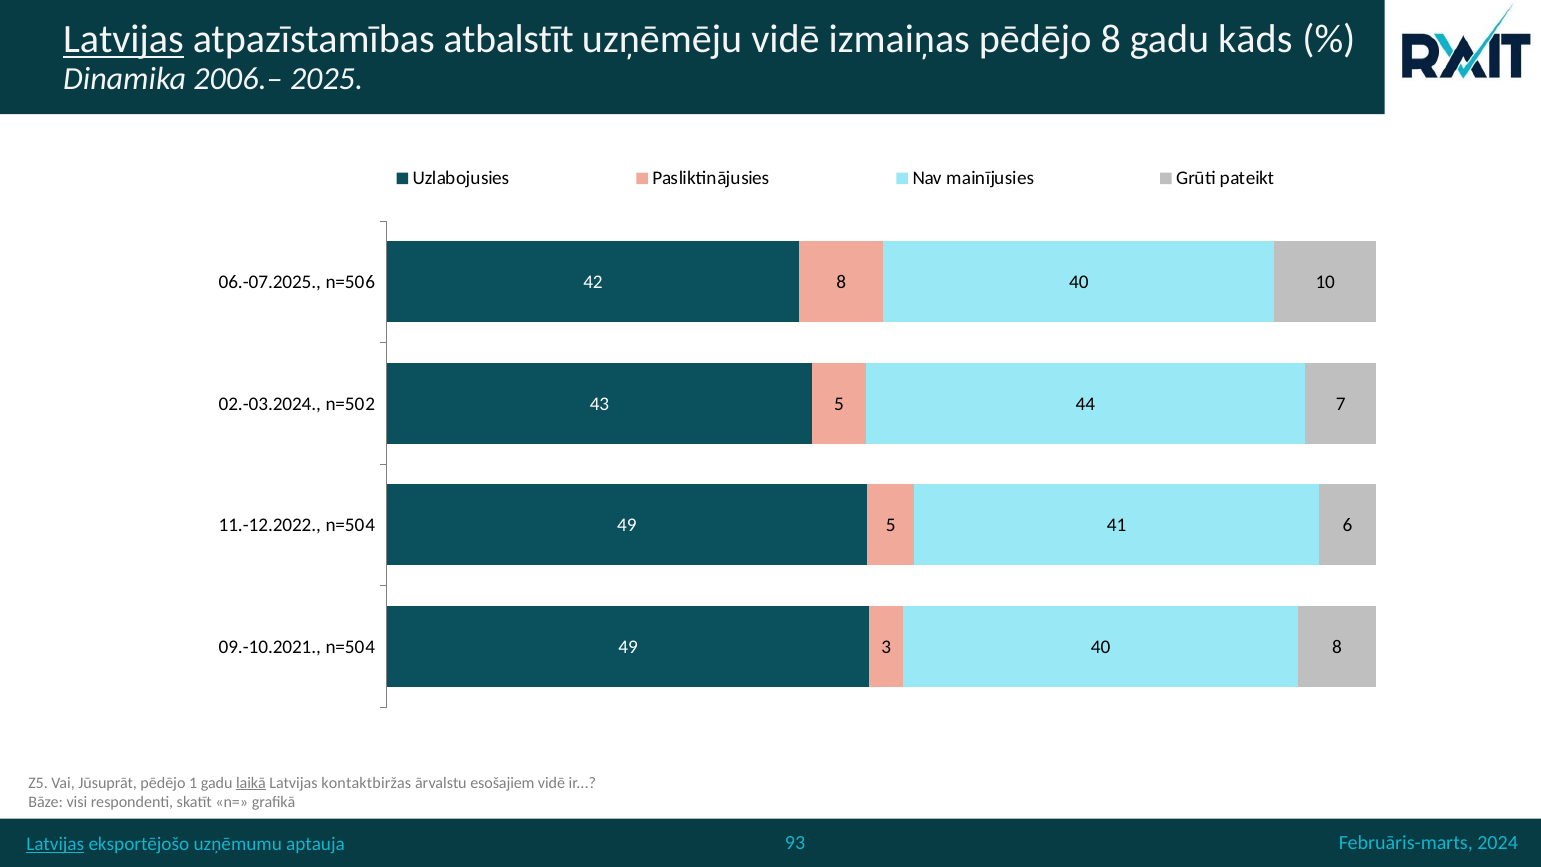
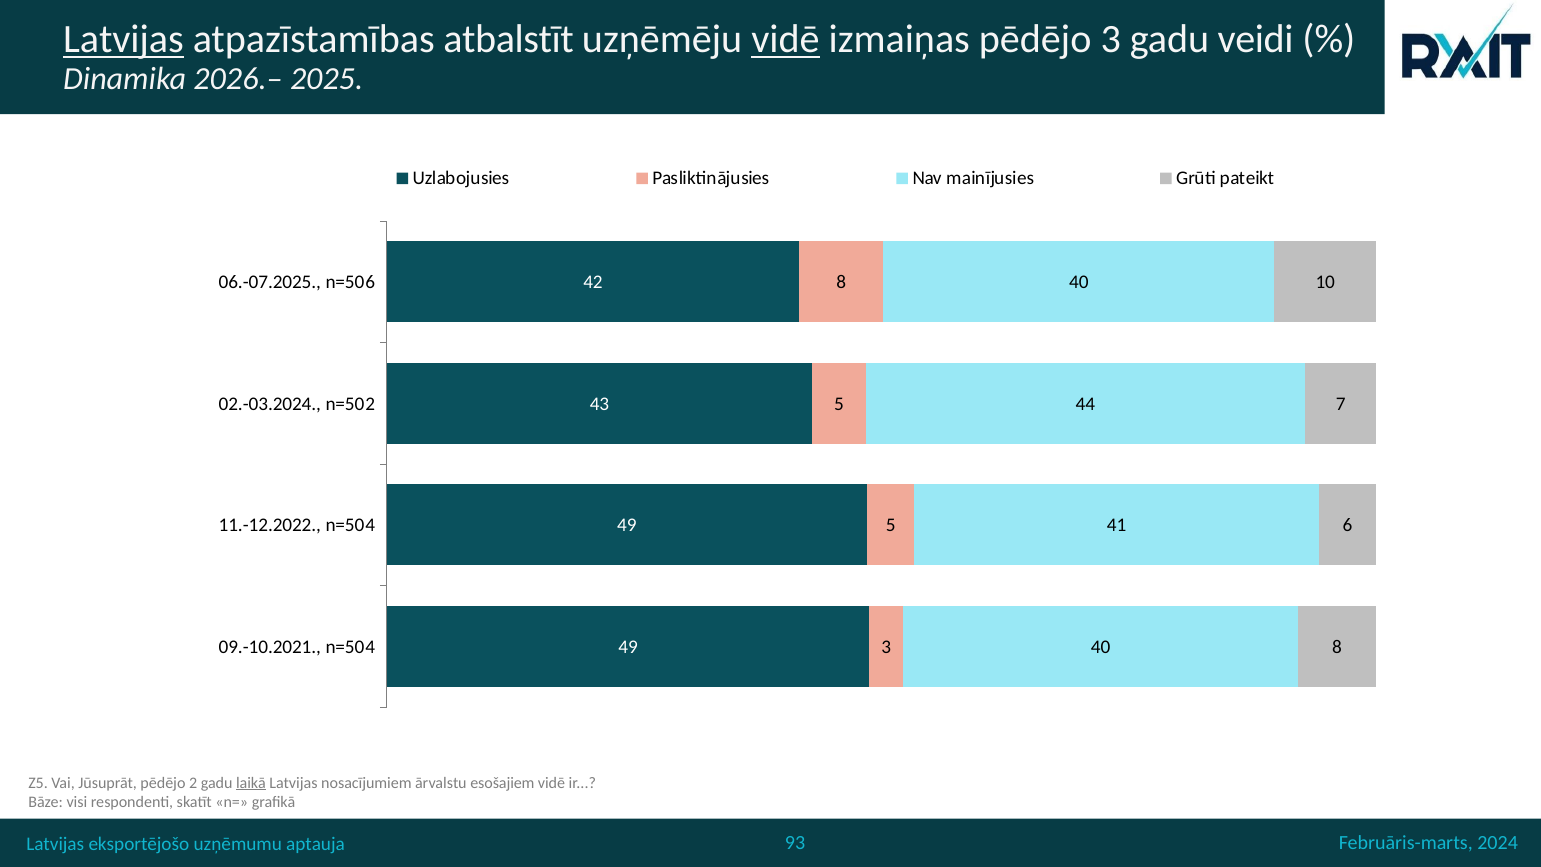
vidē at (785, 39) underline: none -> present
pēdējo 8: 8 -> 3
kāds: kāds -> veidi
2006.–: 2006.– -> 2026.–
1: 1 -> 2
kontaktbiržas: kontaktbiržas -> nosacījumiem
Latvijas at (55, 844) underline: present -> none
